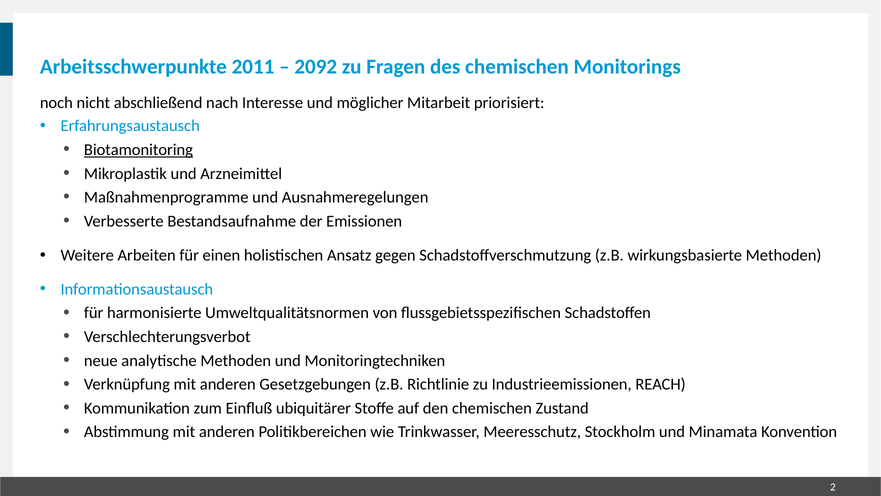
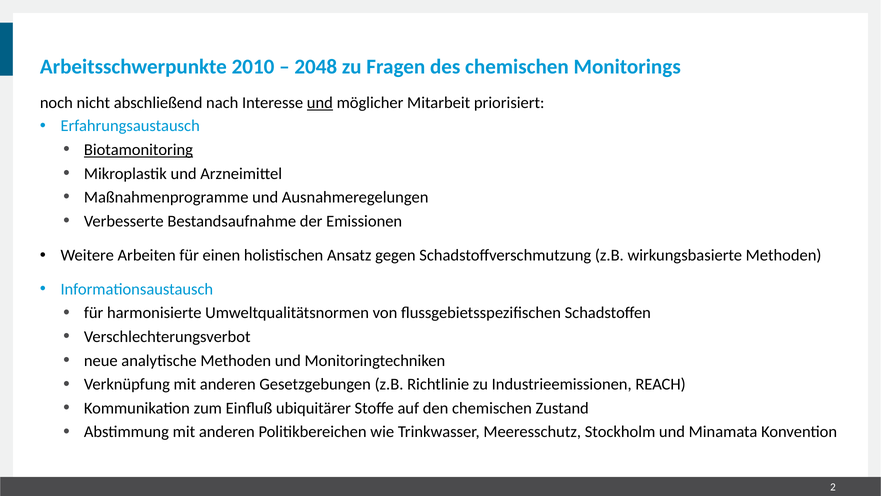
2011: 2011 -> 2010
2092: 2092 -> 2048
und at (320, 103) underline: none -> present
